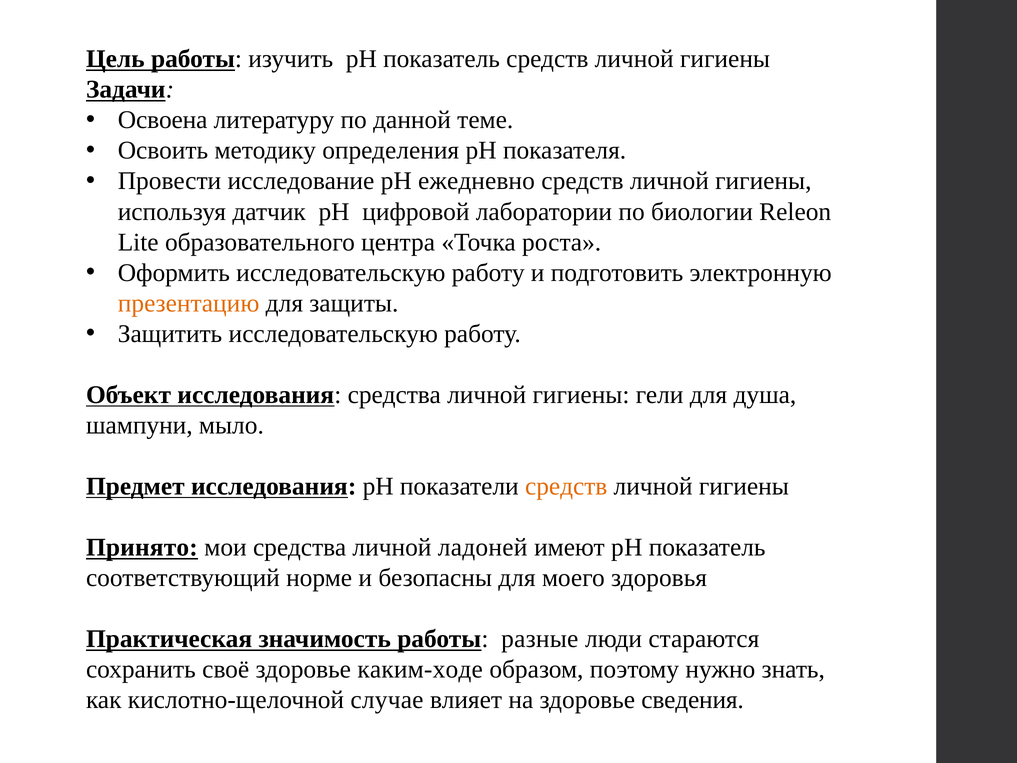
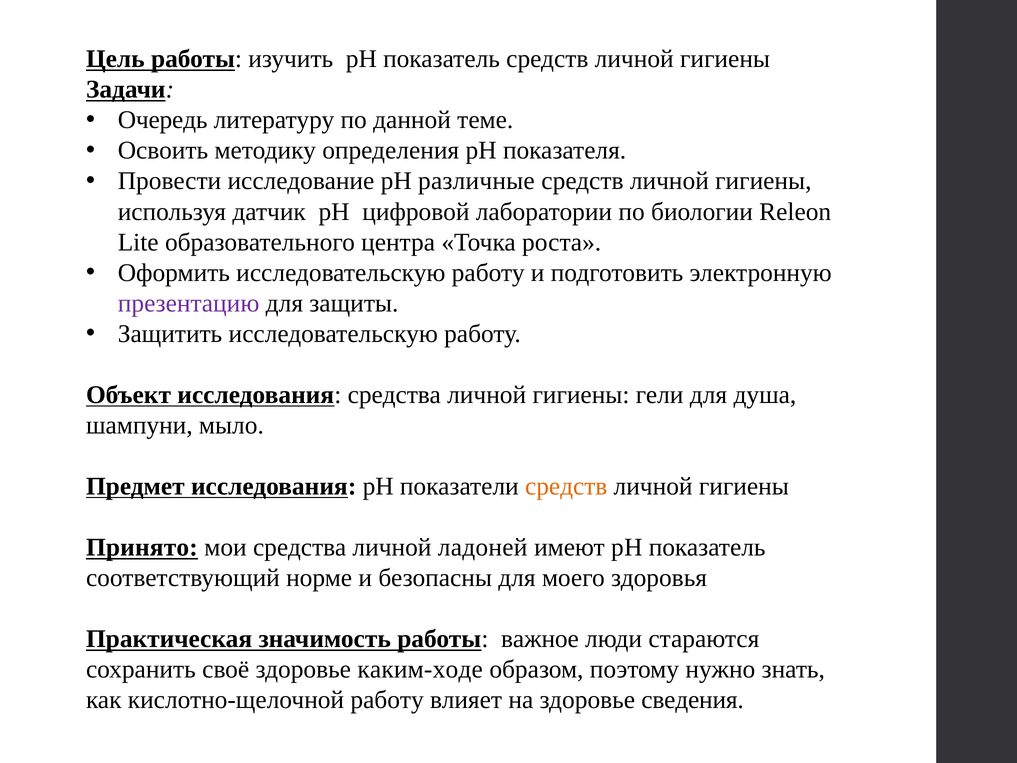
Освоена: Освоена -> Очередь
ежедневно: ежедневно -> различные
презентацию colour: orange -> purple
разные: разные -> важное
кислотно-щелочной случае: случае -> работу
